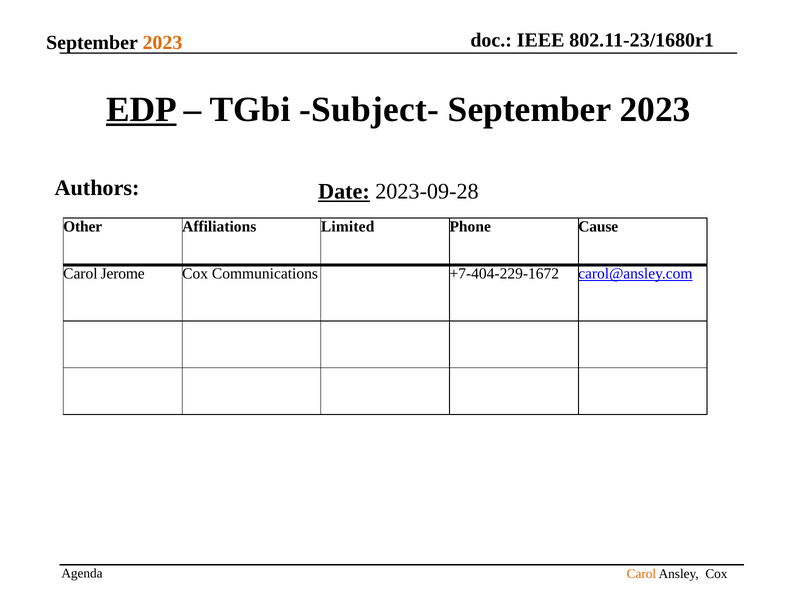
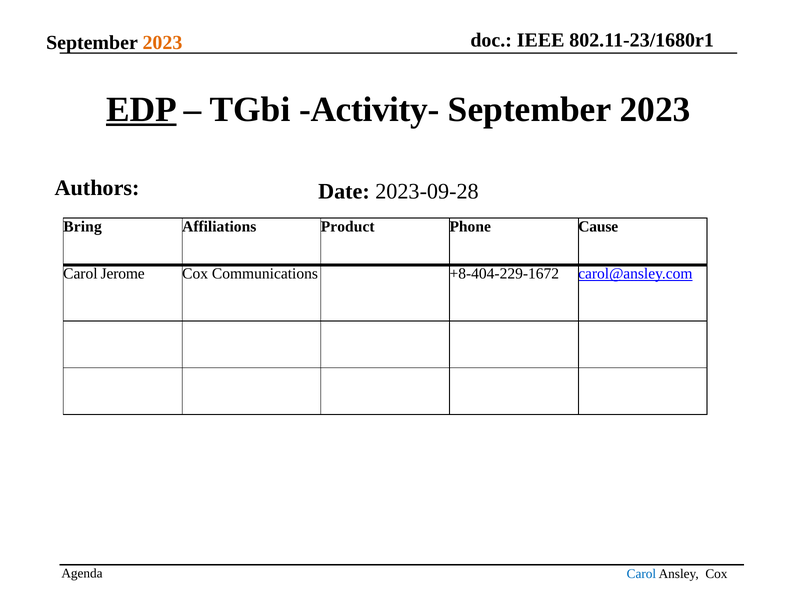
Subject-: Subject- -> Activity-
Date underline: present -> none
Other: Other -> Bring
Limited: Limited -> Product
+7-404-229-1672: +7-404-229-1672 -> +8-404-229-1672
Carol at (641, 573) colour: orange -> blue
